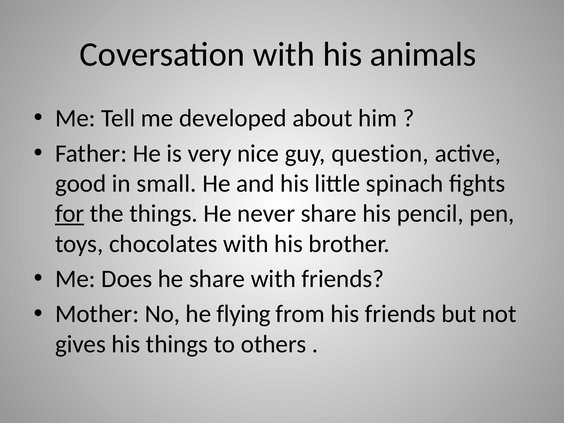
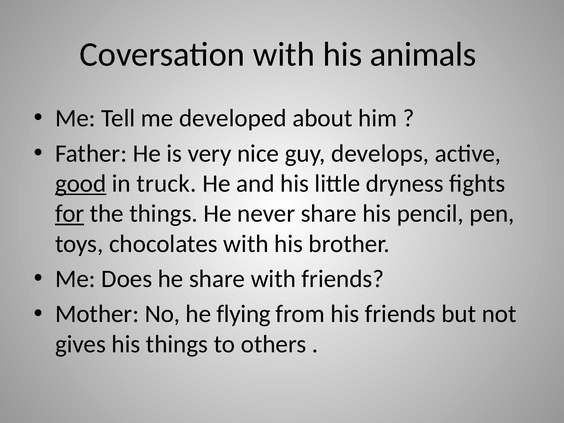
question: question -> develops
good underline: none -> present
small: small -> truck
spinach: spinach -> dryness
